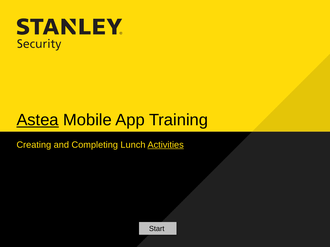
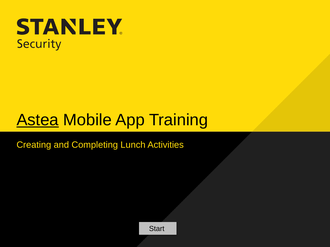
Activities underline: present -> none
